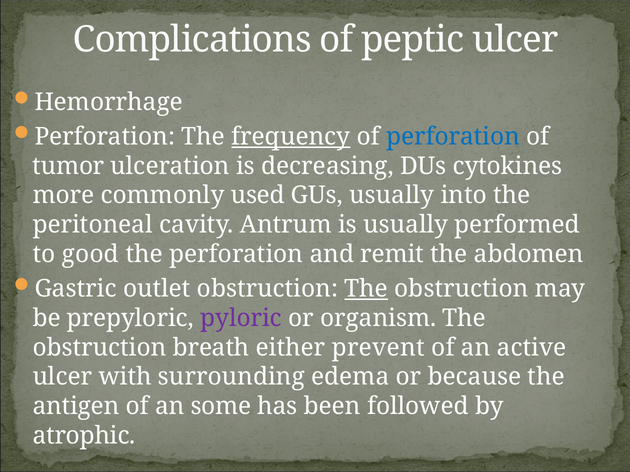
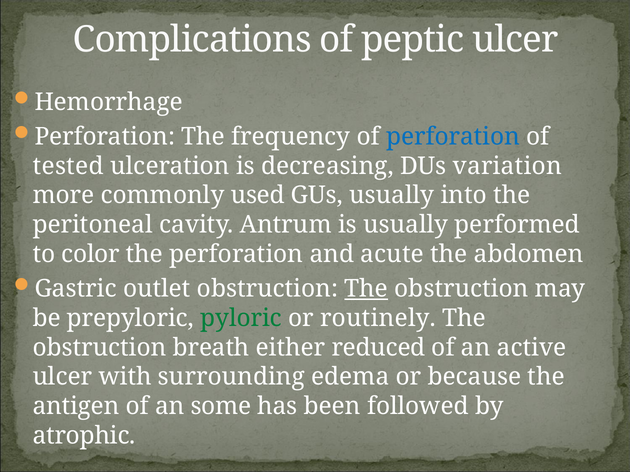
frequency underline: present -> none
tumor: tumor -> tested
cytokines: cytokines -> variation
good: good -> color
remit: remit -> acute
pyloric colour: purple -> green
organism: organism -> routinely
prevent: prevent -> reduced
